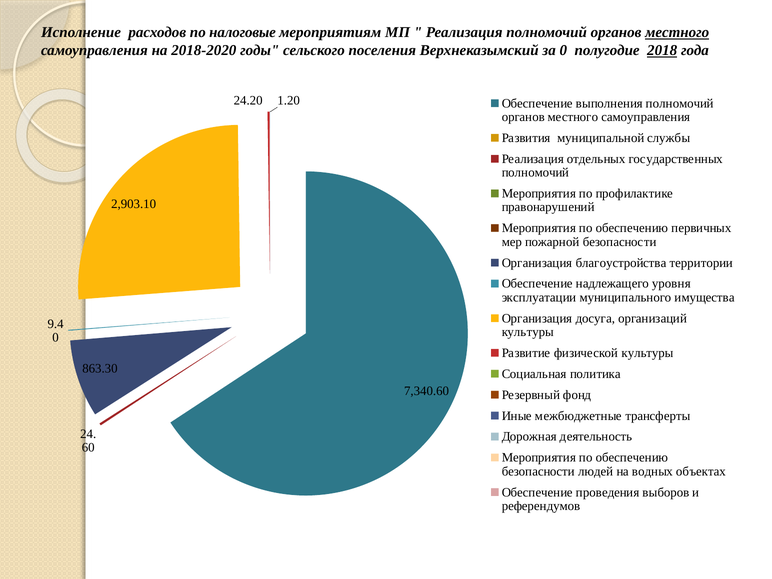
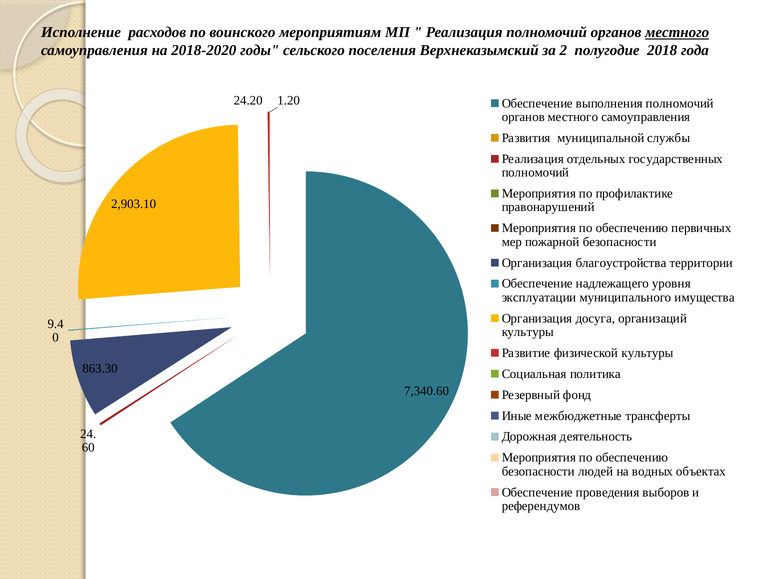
налоговые: налоговые -> воинского
за 0: 0 -> 2
2018 underline: present -> none
